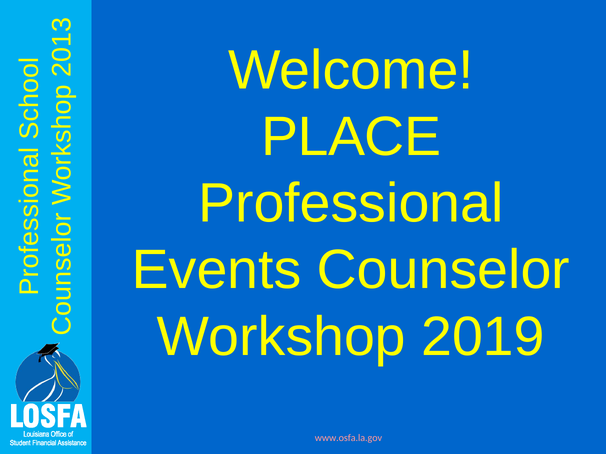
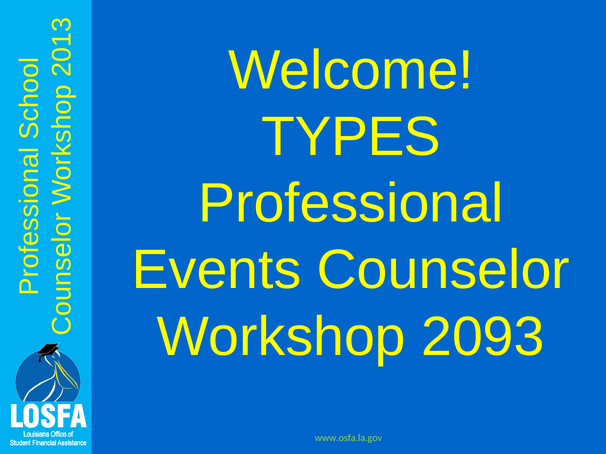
PLACE: PLACE -> TYPES
2019: 2019 -> 2093
www.osfa.la.gov colour: pink -> light green
